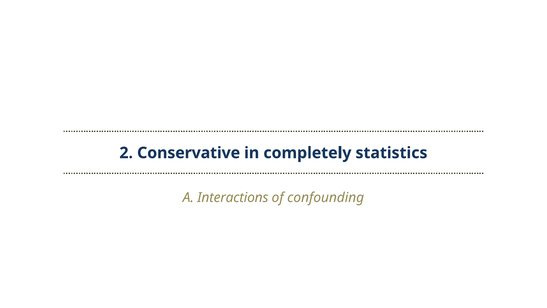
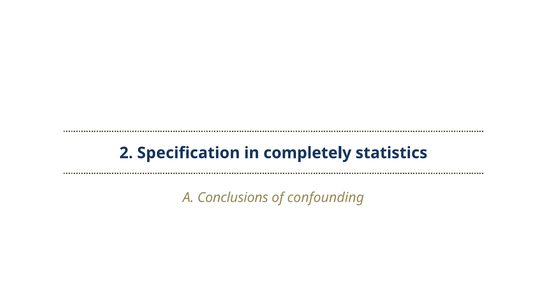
Conservative: Conservative -> Specification
Interactions: Interactions -> Conclusions
